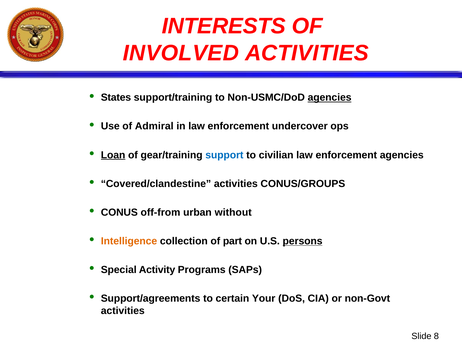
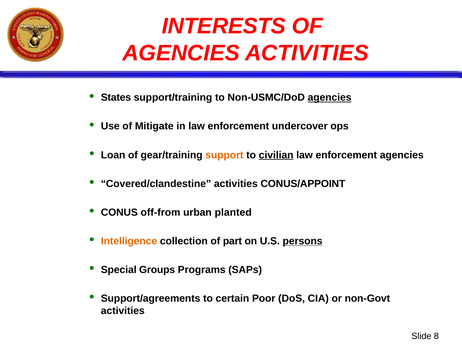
INVOLVED at (181, 53): INVOLVED -> AGENCIES
Admiral: Admiral -> Mitigate
Loan underline: present -> none
support colour: blue -> orange
civilian underline: none -> present
CONUS/GROUPS: CONUS/GROUPS -> CONUS/APPOINT
without: without -> planted
Activity: Activity -> Groups
Your: Your -> Poor
